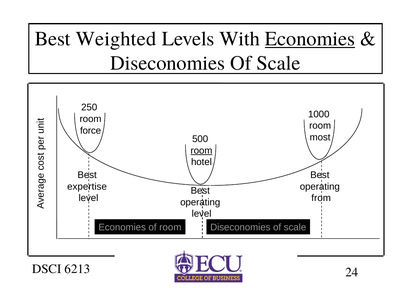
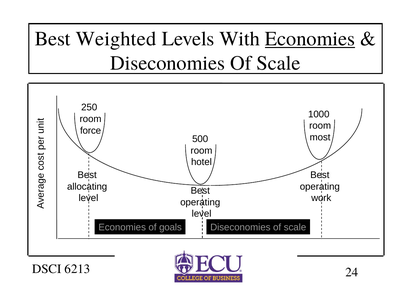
room at (201, 151) underline: present -> none
expertise: expertise -> allocating
from: from -> work
of room: room -> goals
